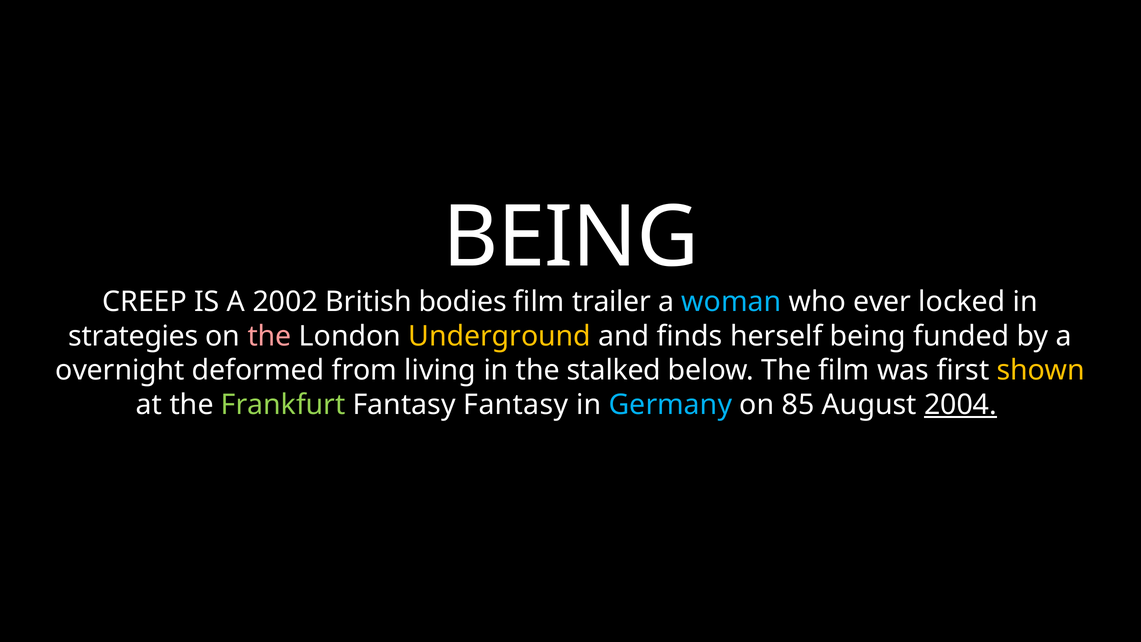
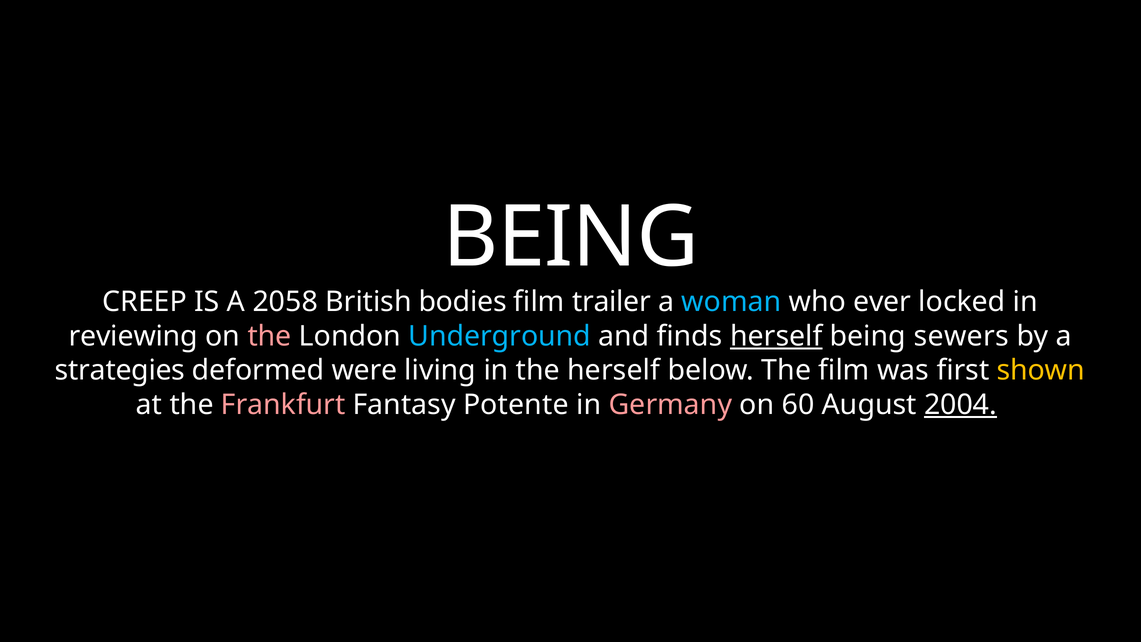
2002: 2002 -> 2058
strategies: strategies -> reviewing
Underground colour: yellow -> light blue
herself at (776, 336) underline: none -> present
funded: funded -> sewers
overnight: overnight -> strategies
from: from -> were
the stalked: stalked -> herself
Frankfurt colour: light green -> pink
Fantasy Fantasy: Fantasy -> Potente
Germany colour: light blue -> pink
85: 85 -> 60
